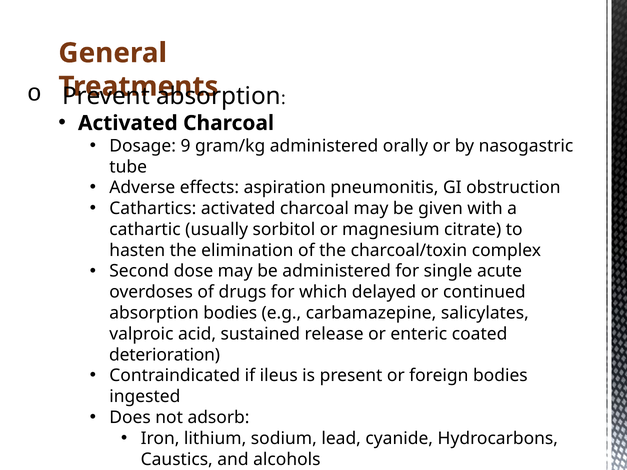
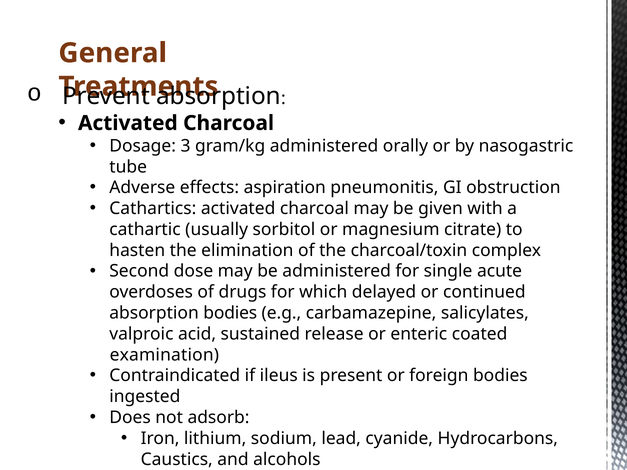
9: 9 -> 3
deterioration: deterioration -> examination
